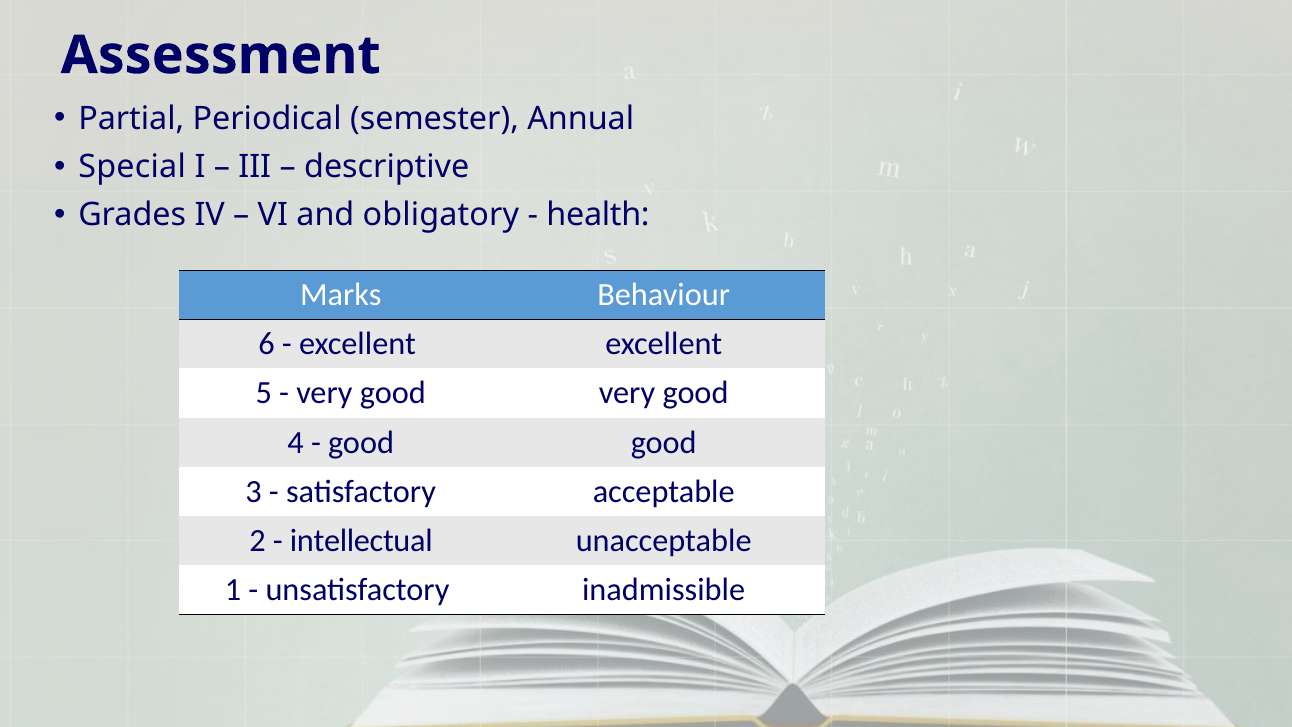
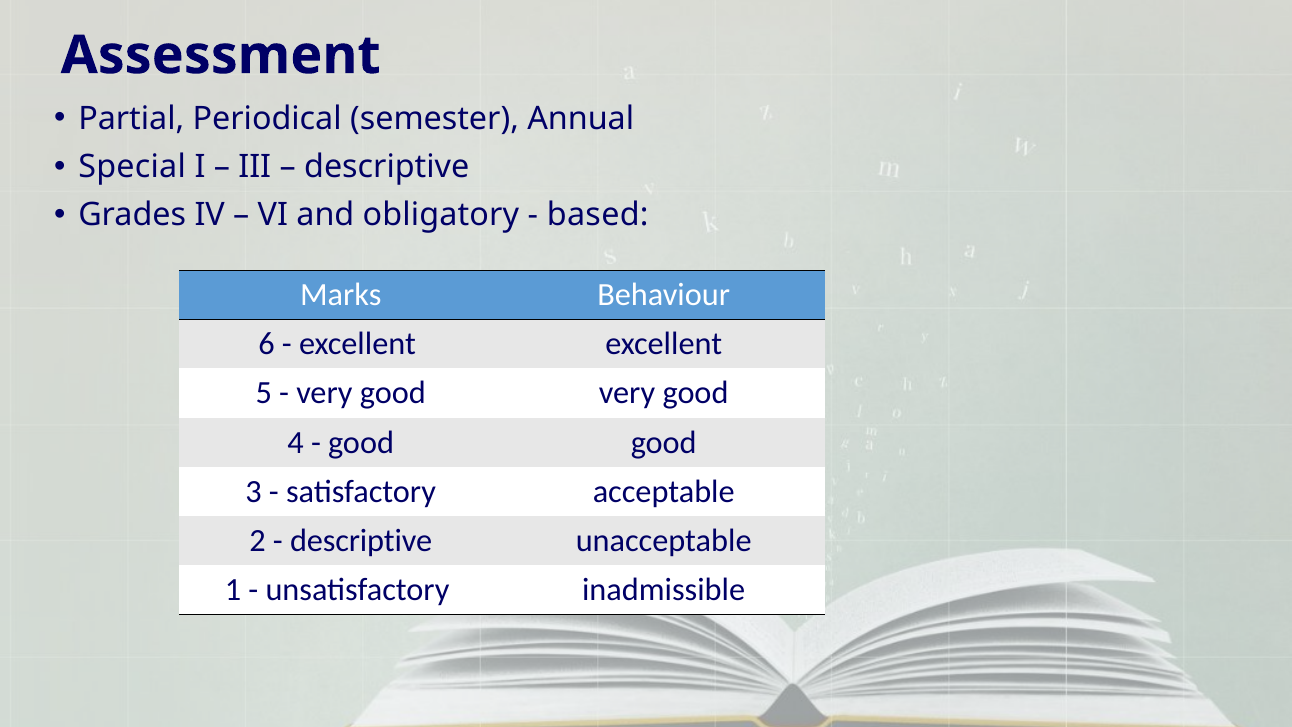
health: health -> based
intellectual at (361, 541): intellectual -> descriptive
